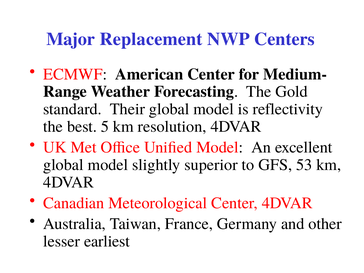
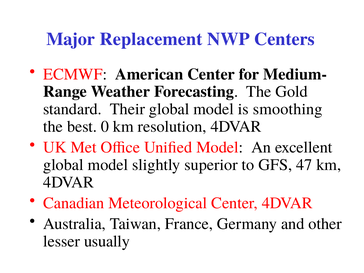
reflectivity: reflectivity -> smoothing
5: 5 -> 0
53: 53 -> 47
earliest: earliest -> usually
